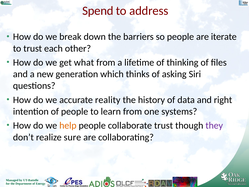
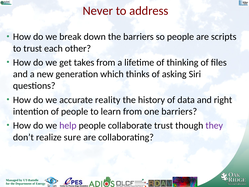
Spend: Spend -> Never
iterate: iterate -> scripts
what: what -> takes
one systems: systems -> barriers
help colour: orange -> purple
